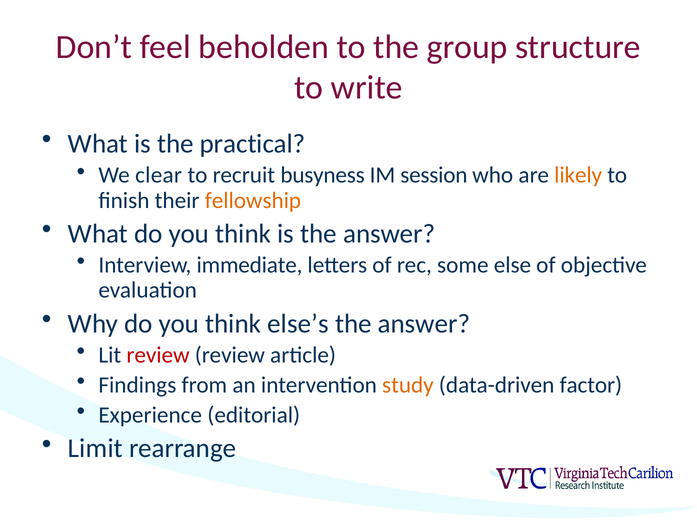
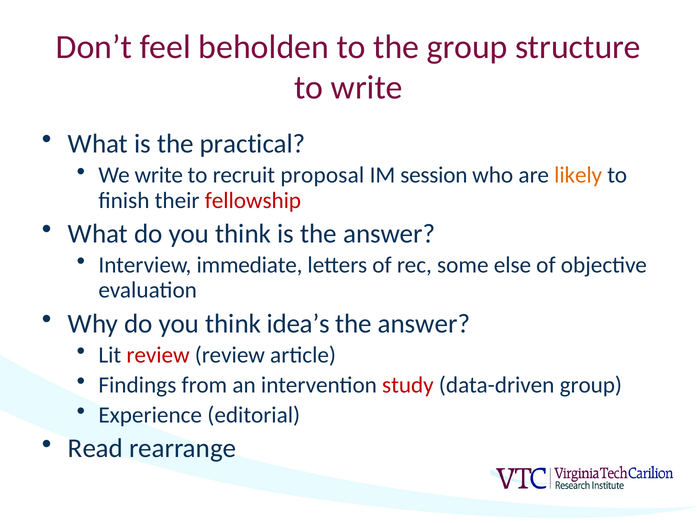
We clear: clear -> write
busyness: busyness -> proposal
fellowship colour: orange -> red
else’s: else’s -> idea’s
study colour: orange -> red
data-driven factor: factor -> group
Limit: Limit -> Read
